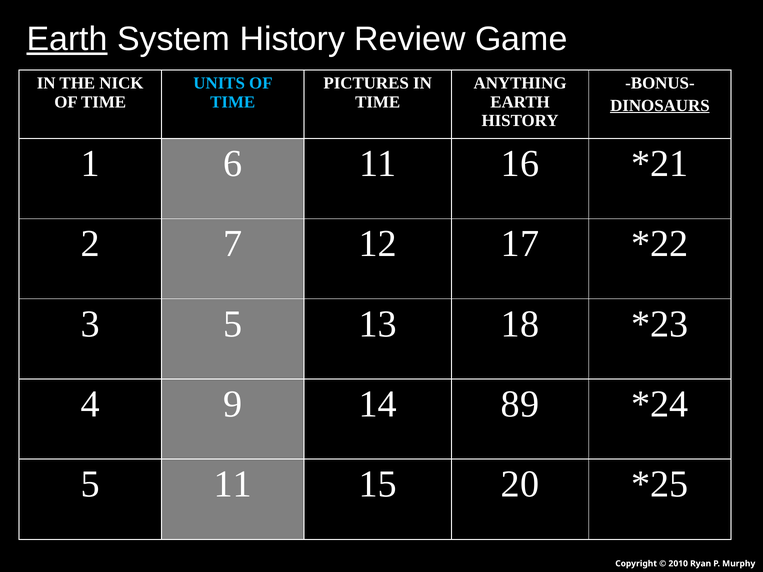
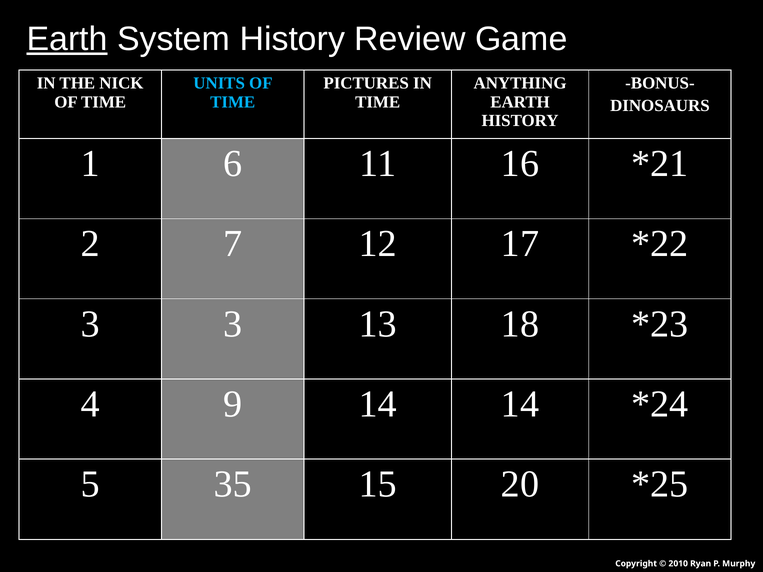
DINOSAURS underline: present -> none
3 5: 5 -> 3
14 89: 89 -> 14
5 11: 11 -> 35
